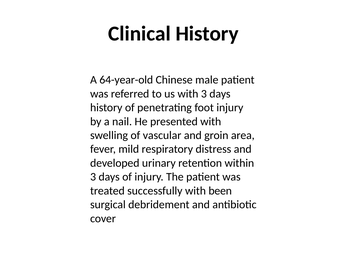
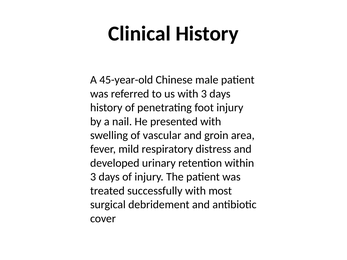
64-year-old: 64-year-old -> 45-year-old
been: been -> most
